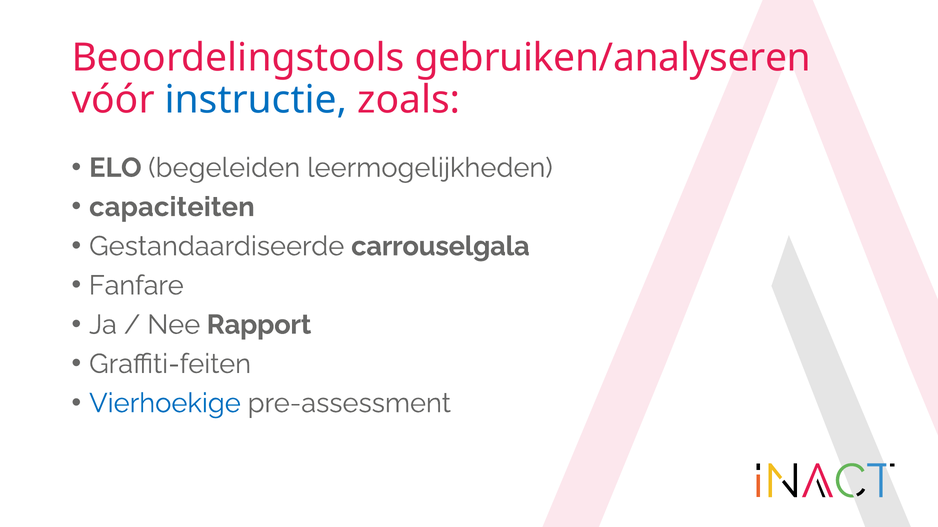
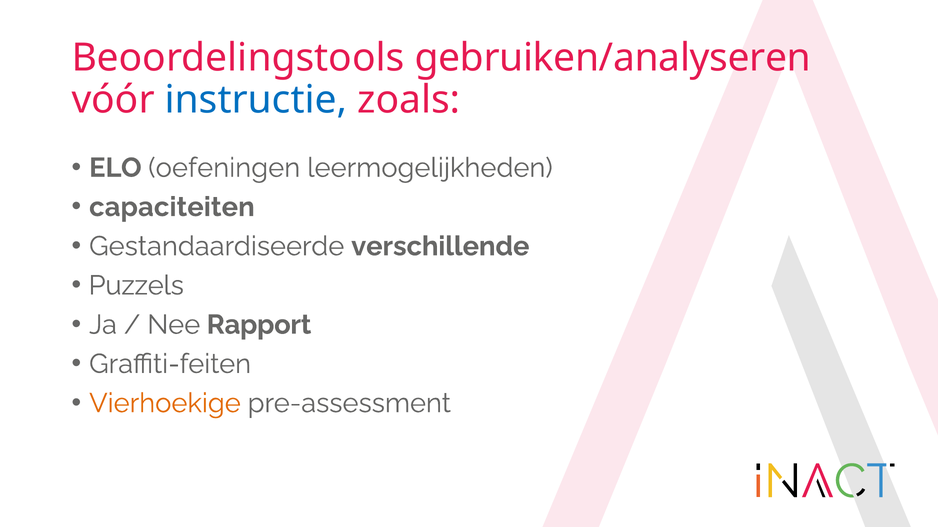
begeleiden: begeleiden -> oefeningen
carrouselgala: carrouselgala -> verschillende
Fanfare: Fanfare -> Puzzels
Vierhoekige colour: blue -> orange
